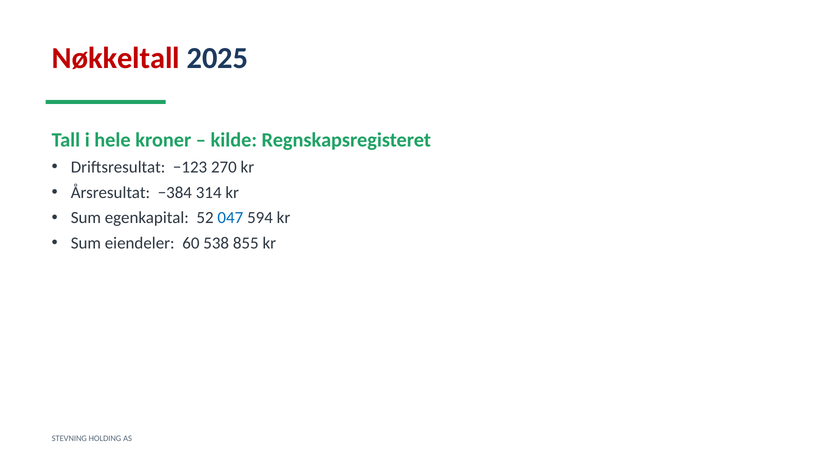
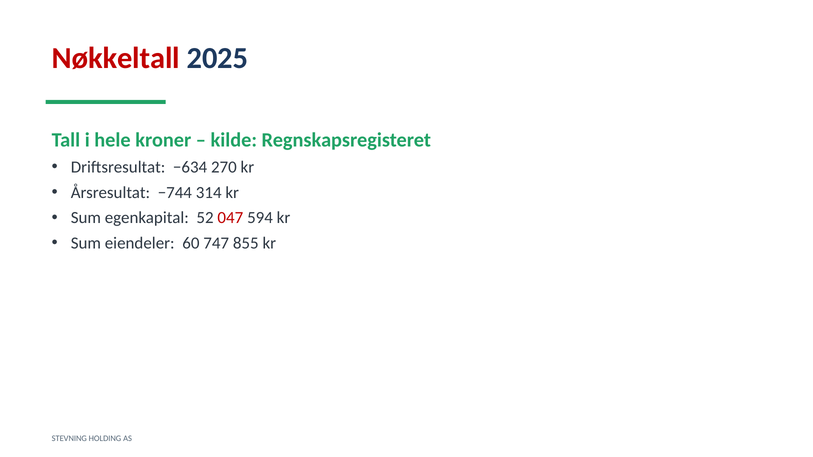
−123: −123 -> −634
−384: −384 -> −744
047 colour: blue -> red
538: 538 -> 747
